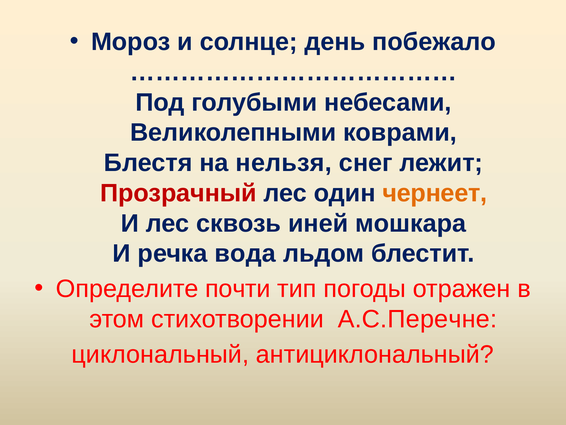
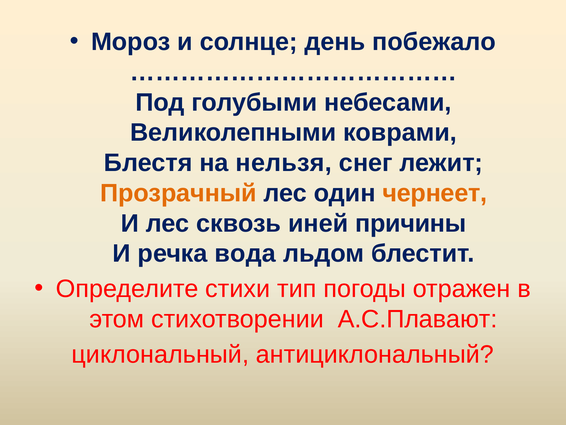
Прозрачный colour: red -> orange
мошкара: мошкара -> причины
почти: почти -> стихи
А.С.Перечне: А.С.Перечне -> А.С.Плавают
